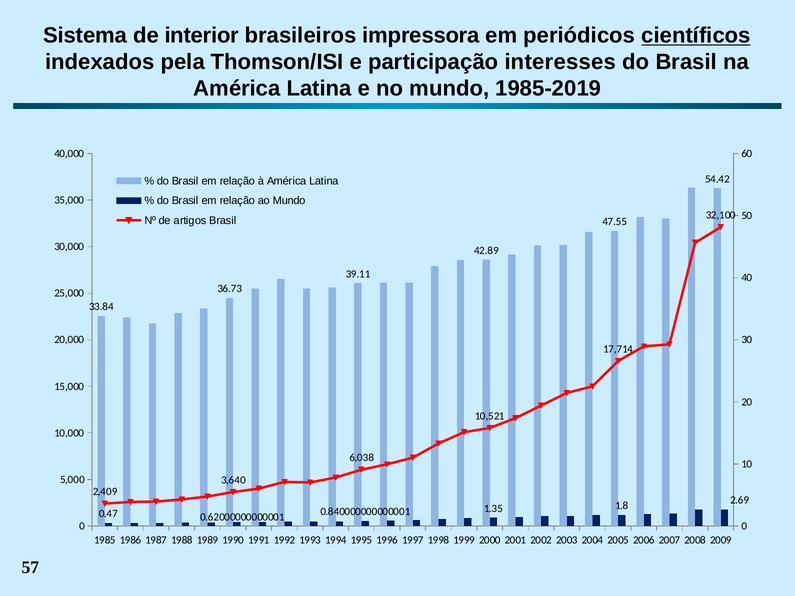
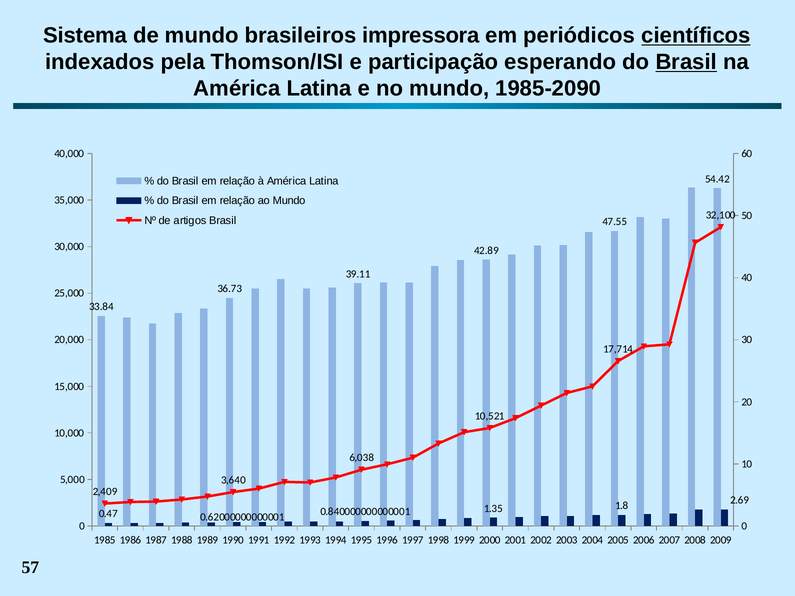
de interior: interior -> mundo
interesses: interesses -> esperando
Brasil at (686, 62) underline: none -> present
1985-2019: 1985-2019 -> 1985-2090
